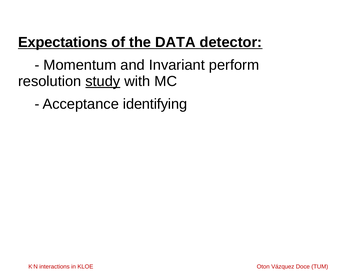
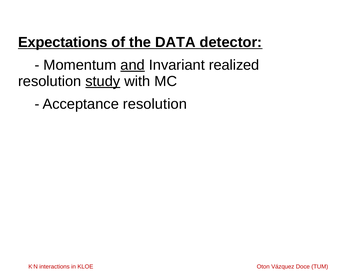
and underline: none -> present
perform: perform -> realized
Acceptance identifying: identifying -> resolution
